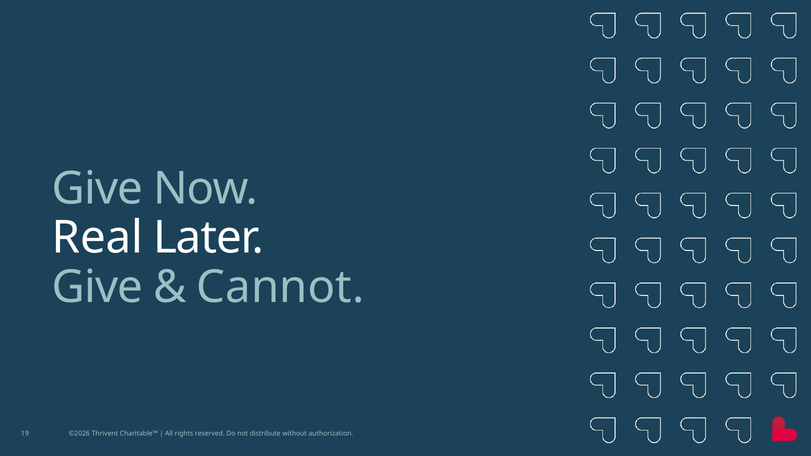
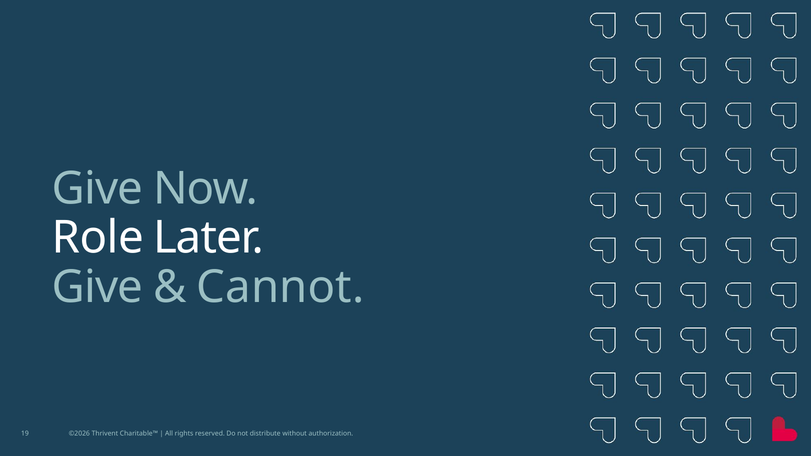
Real: Real -> Role
